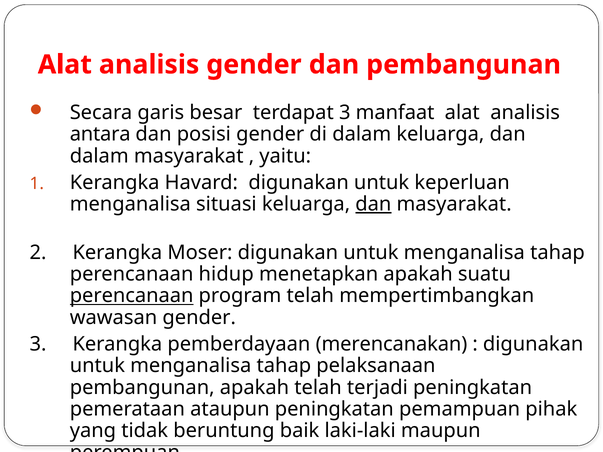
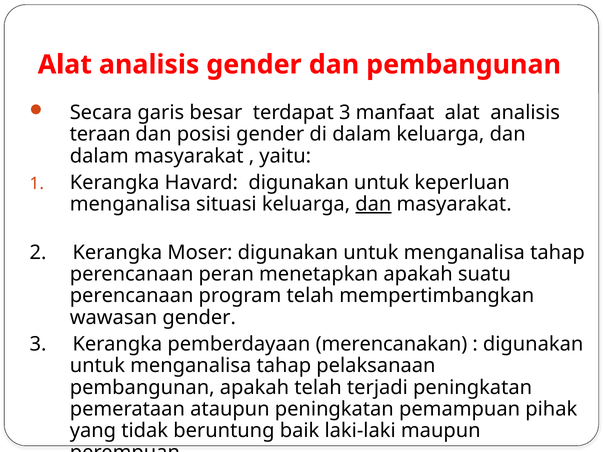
antara: antara -> teraan
hidup: hidup -> peran
perencanaan at (132, 296) underline: present -> none
